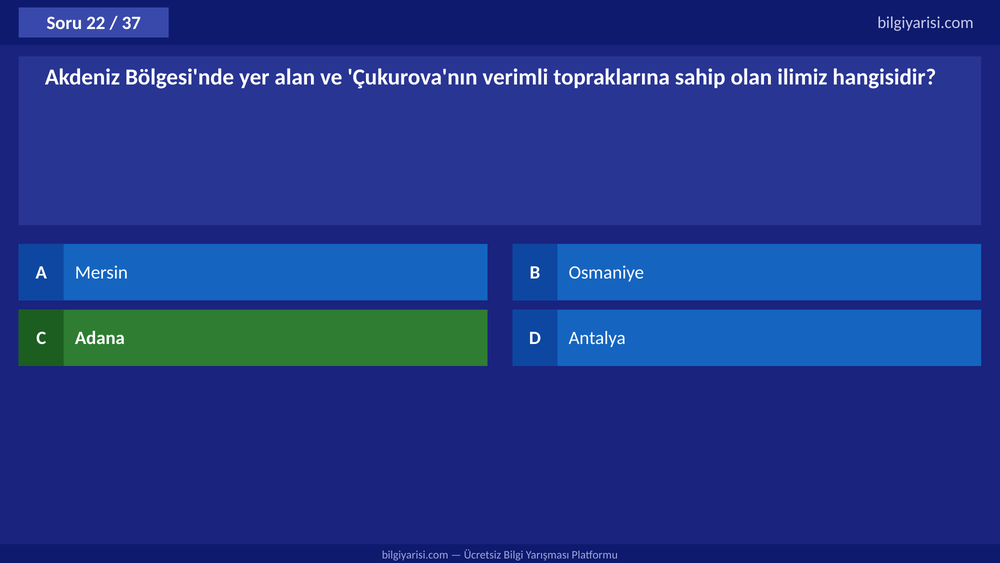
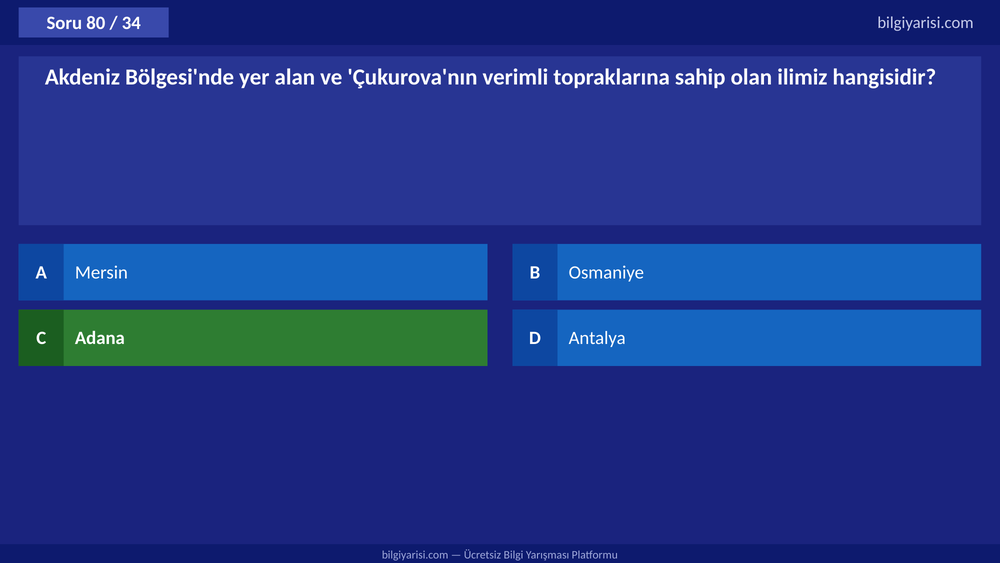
22: 22 -> 80
37: 37 -> 34
